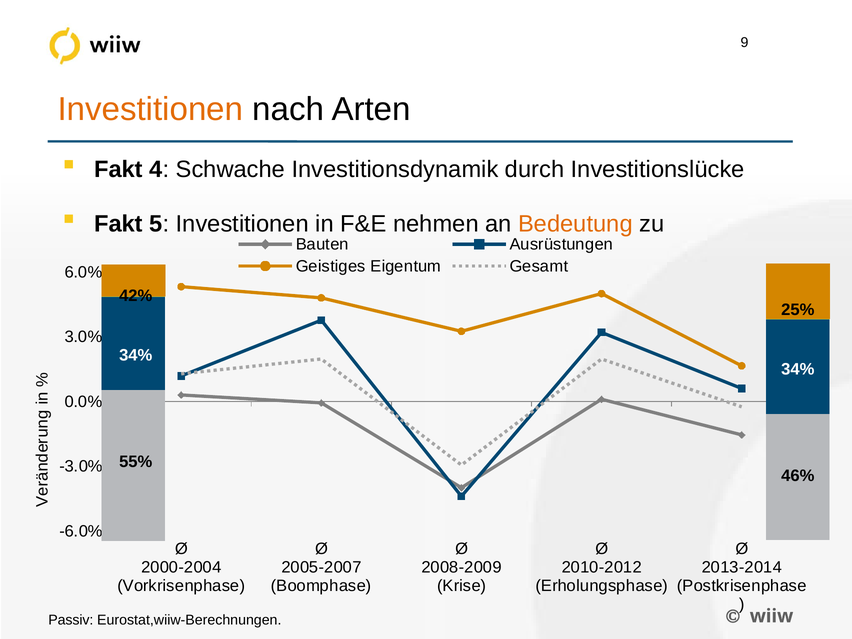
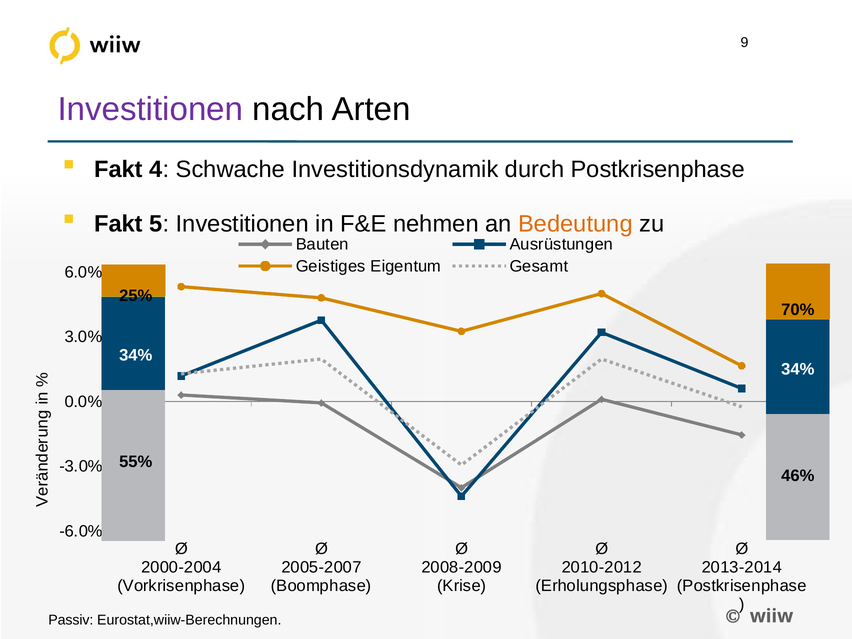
Investitionen at (151, 109) colour: orange -> purple
durch Investitionslücke: Investitionslücke -> Postkrisenphase
42%: 42% -> 25%
25%: 25% -> 70%
